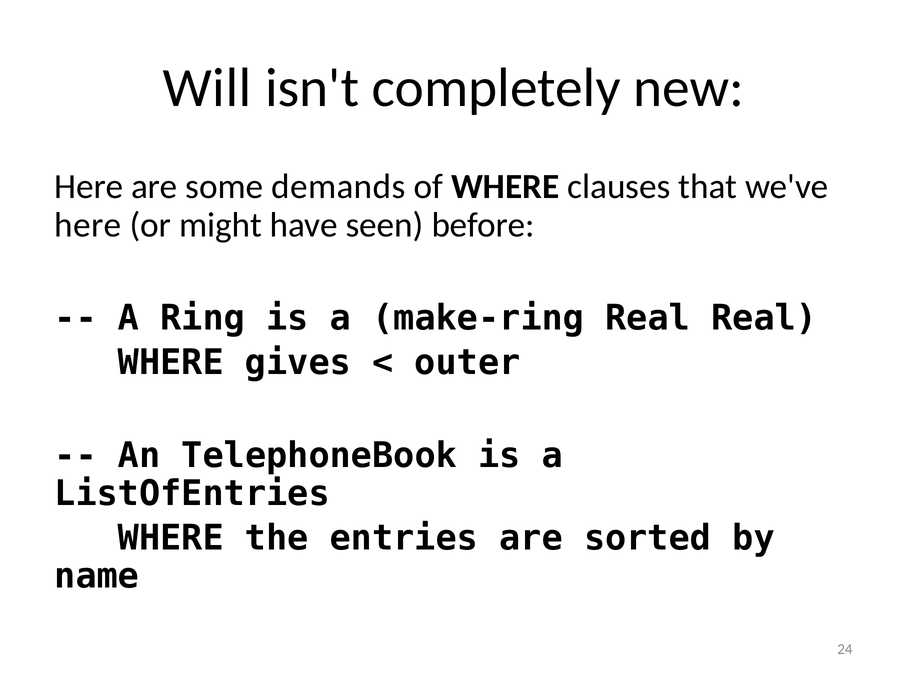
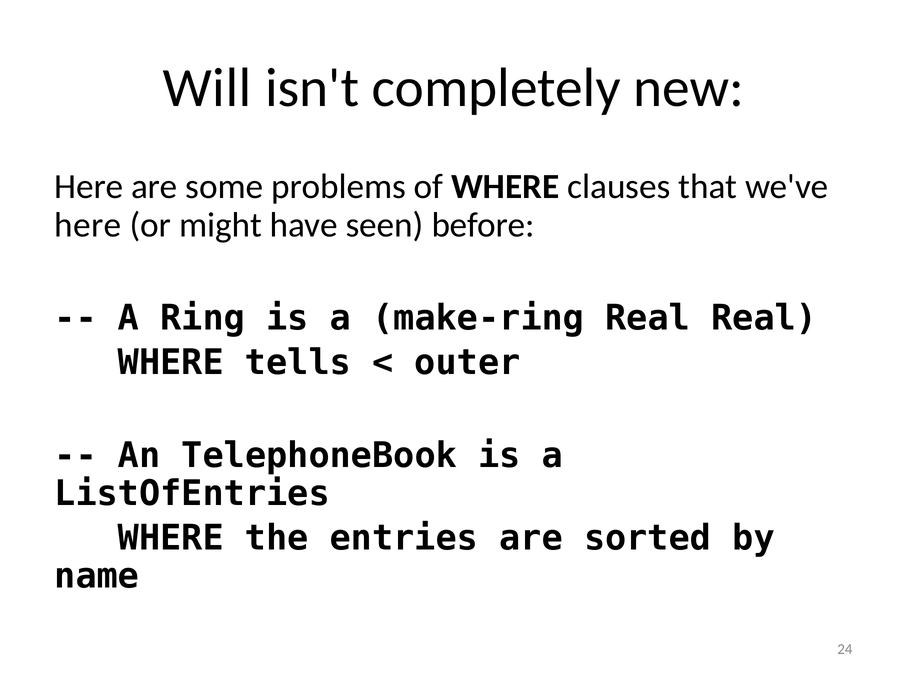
demands: demands -> problems
gives: gives -> tells
